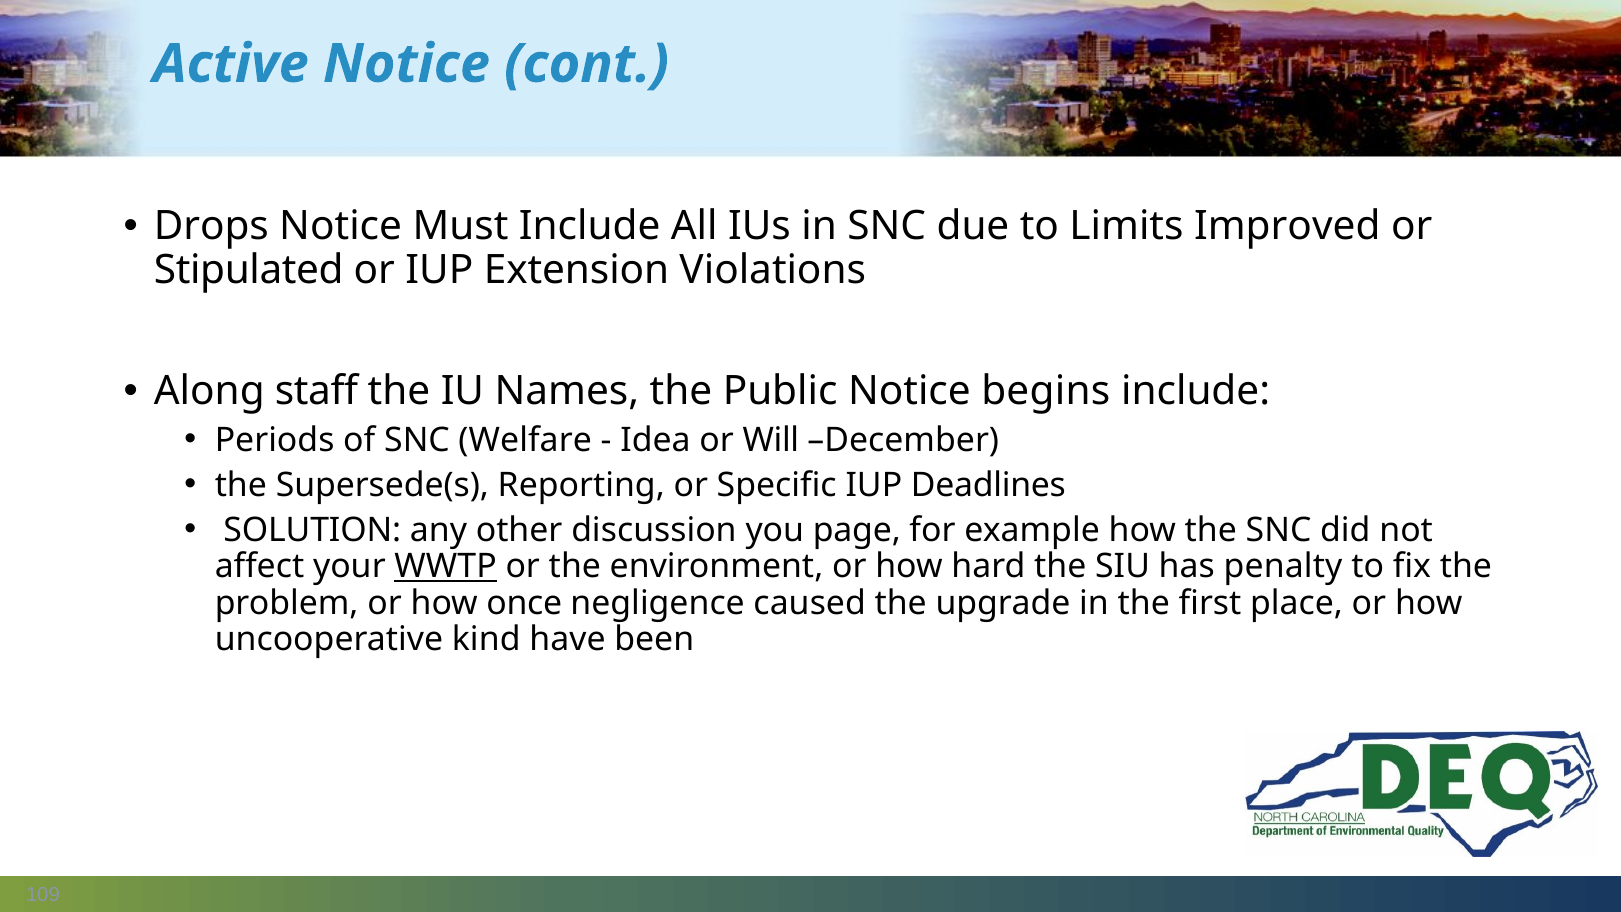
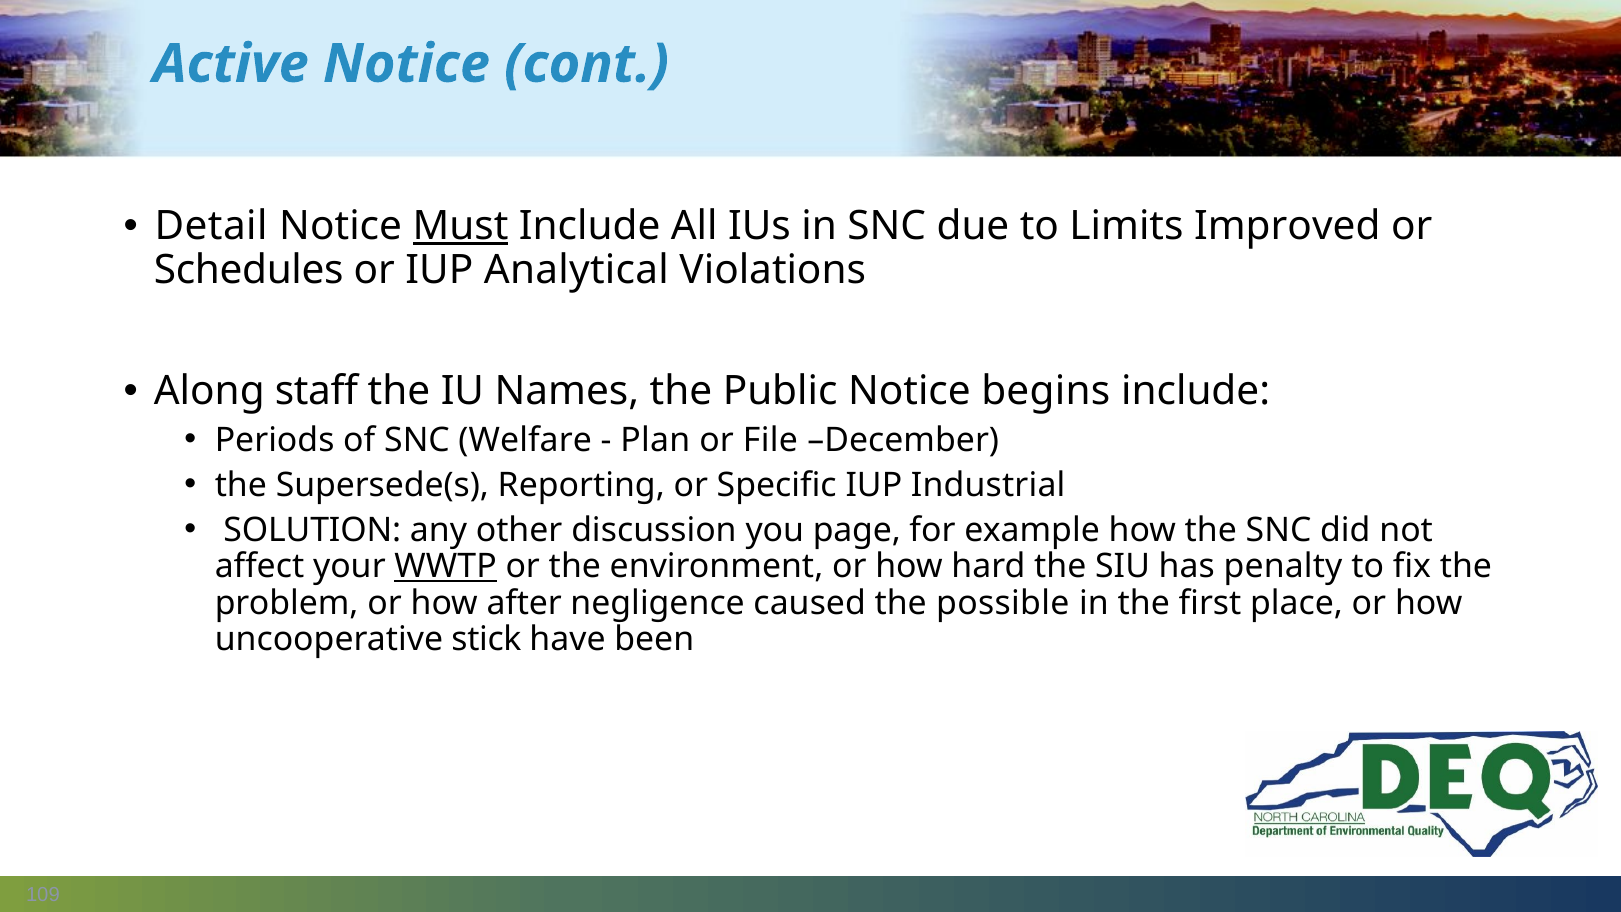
Drops: Drops -> Detail
Must underline: none -> present
Stipulated: Stipulated -> Schedules
Extension: Extension -> Analytical
Idea: Idea -> Plan
Will: Will -> File
Deadlines: Deadlines -> Industrial
once: once -> after
upgrade: upgrade -> possible
kind: kind -> stick
